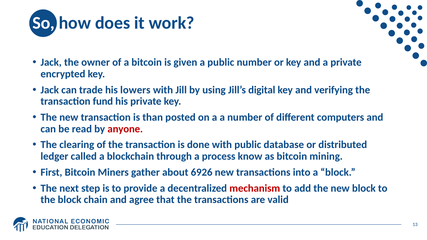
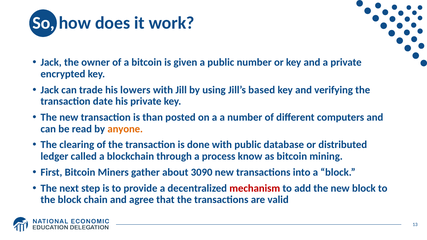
digital: digital -> based
fund: fund -> date
anyone colour: red -> orange
6926: 6926 -> 3090
